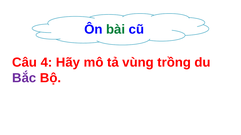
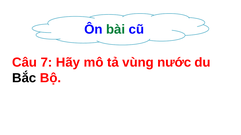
4: 4 -> 7
trồng: trồng -> nước
Bắc colour: purple -> black
